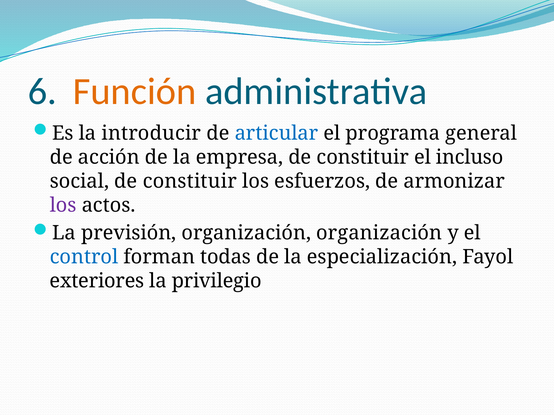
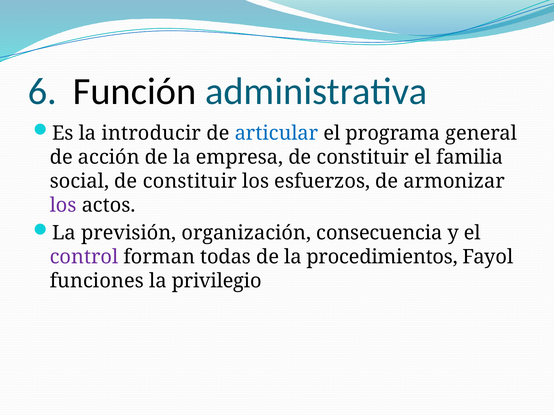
Función colour: orange -> black
incluso: incluso -> familia
organización organización: organización -> consecuencia
control colour: blue -> purple
especialización: especialización -> procedimientos
exteriores: exteriores -> funciones
